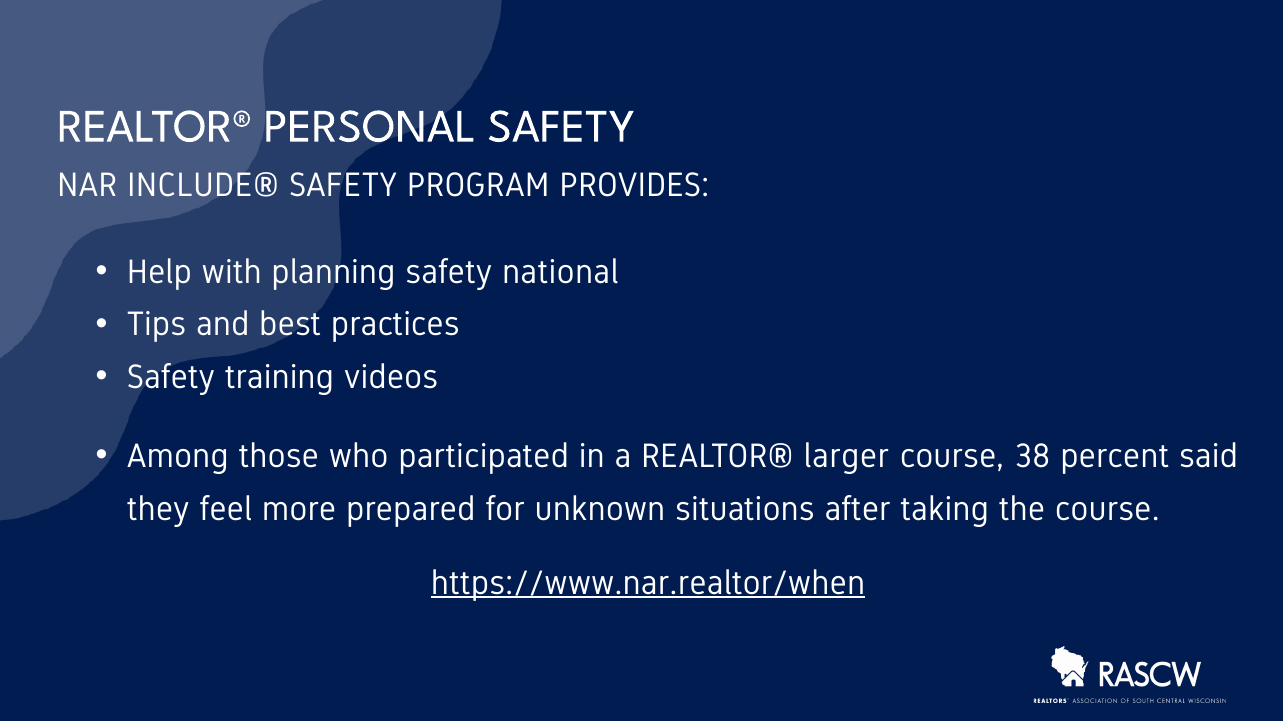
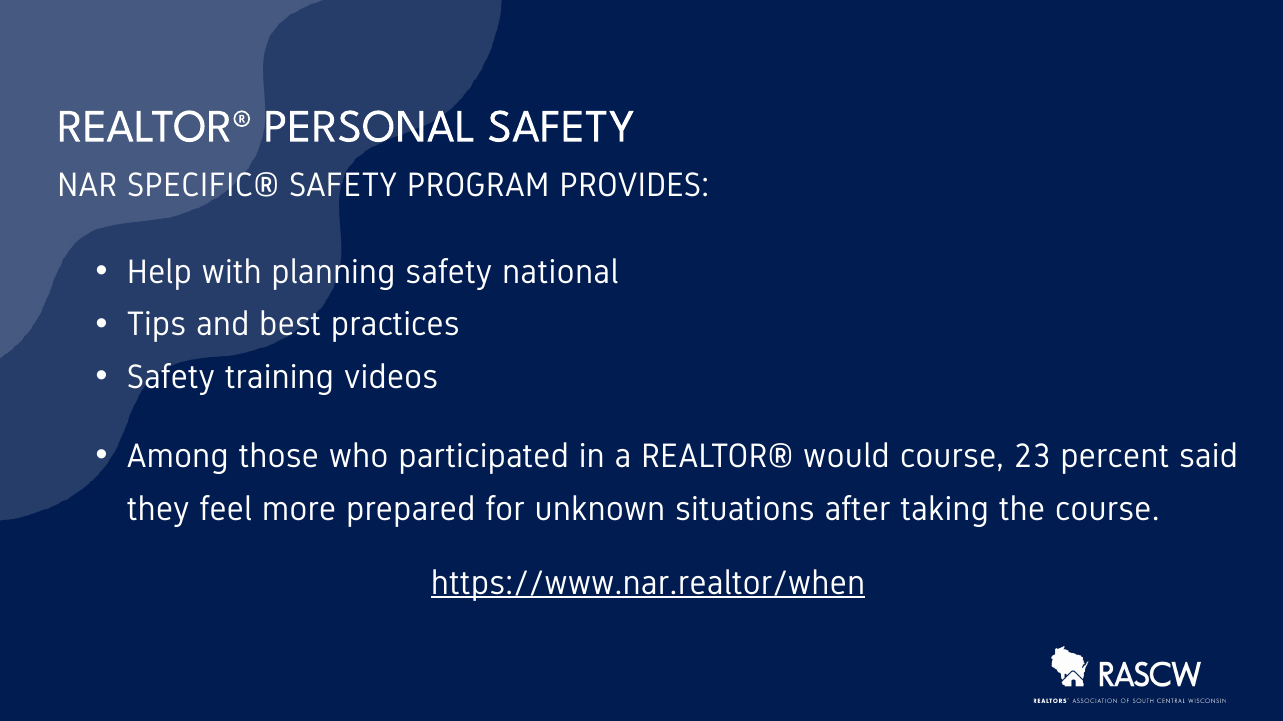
INCLUDE®: INCLUDE® -> SPECIFIC®
larger: larger -> would
38: 38 -> 23
